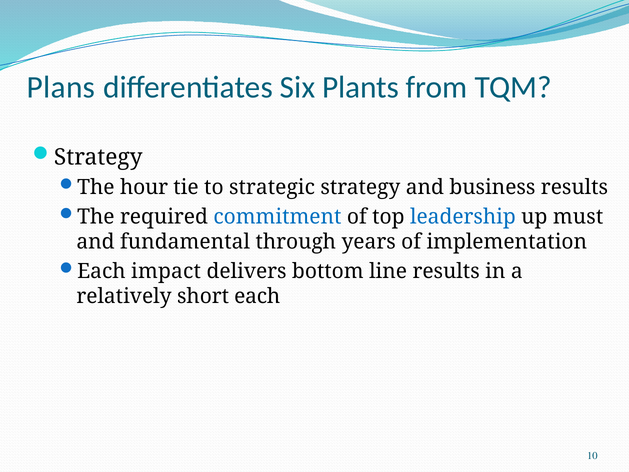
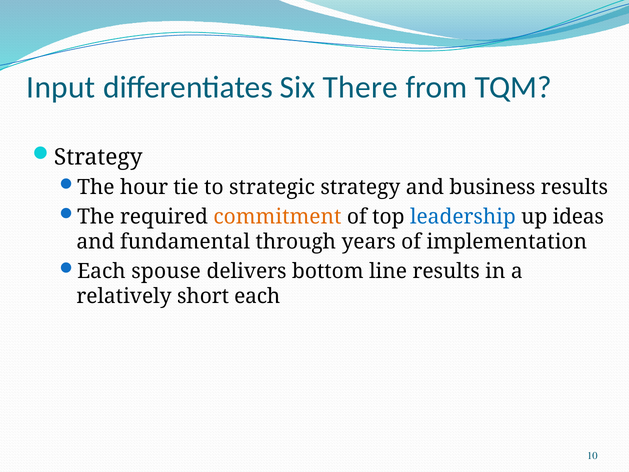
Plans: Plans -> Input
Plants: Plants -> There
commitment colour: blue -> orange
must: must -> ideas
impact: impact -> spouse
